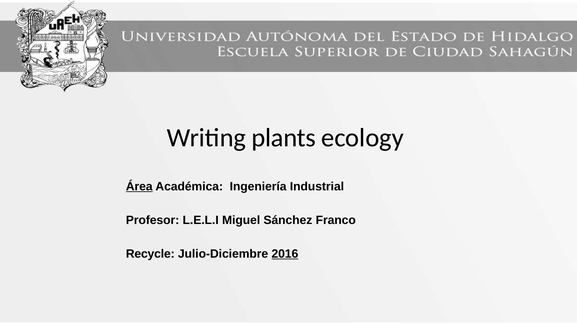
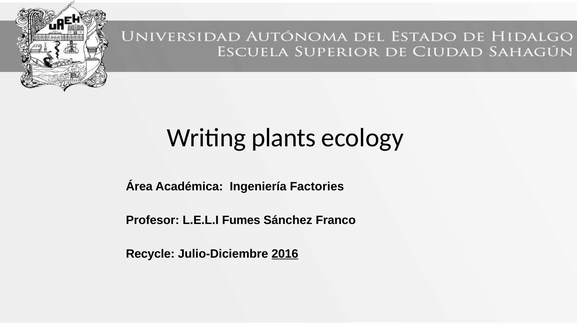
Área underline: present -> none
Industrial: Industrial -> Factories
Miguel: Miguel -> Fumes
